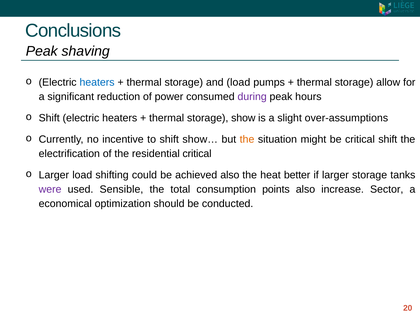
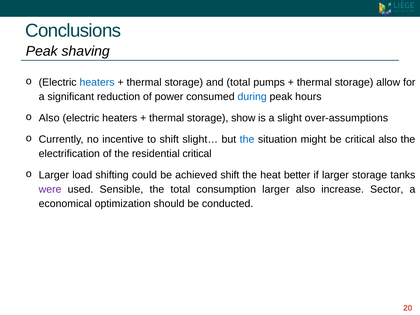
and load: load -> total
during colour: purple -> blue
Shift at (49, 118): Shift -> Also
show…: show… -> slight…
the at (247, 139) colour: orange -> blue
critical shift: shift -> also
achieved also: also -> shift
consumption points: points -> larger
